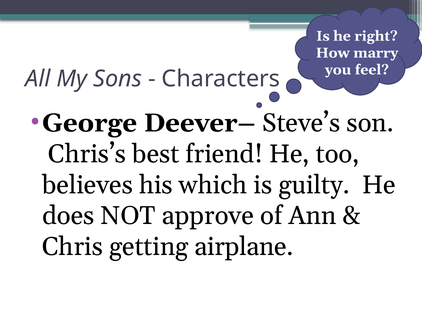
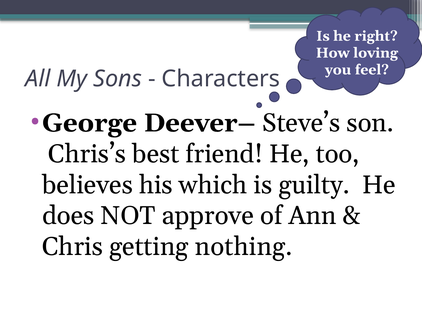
marry: marry -> loving
airplane: airplane -> nothing
